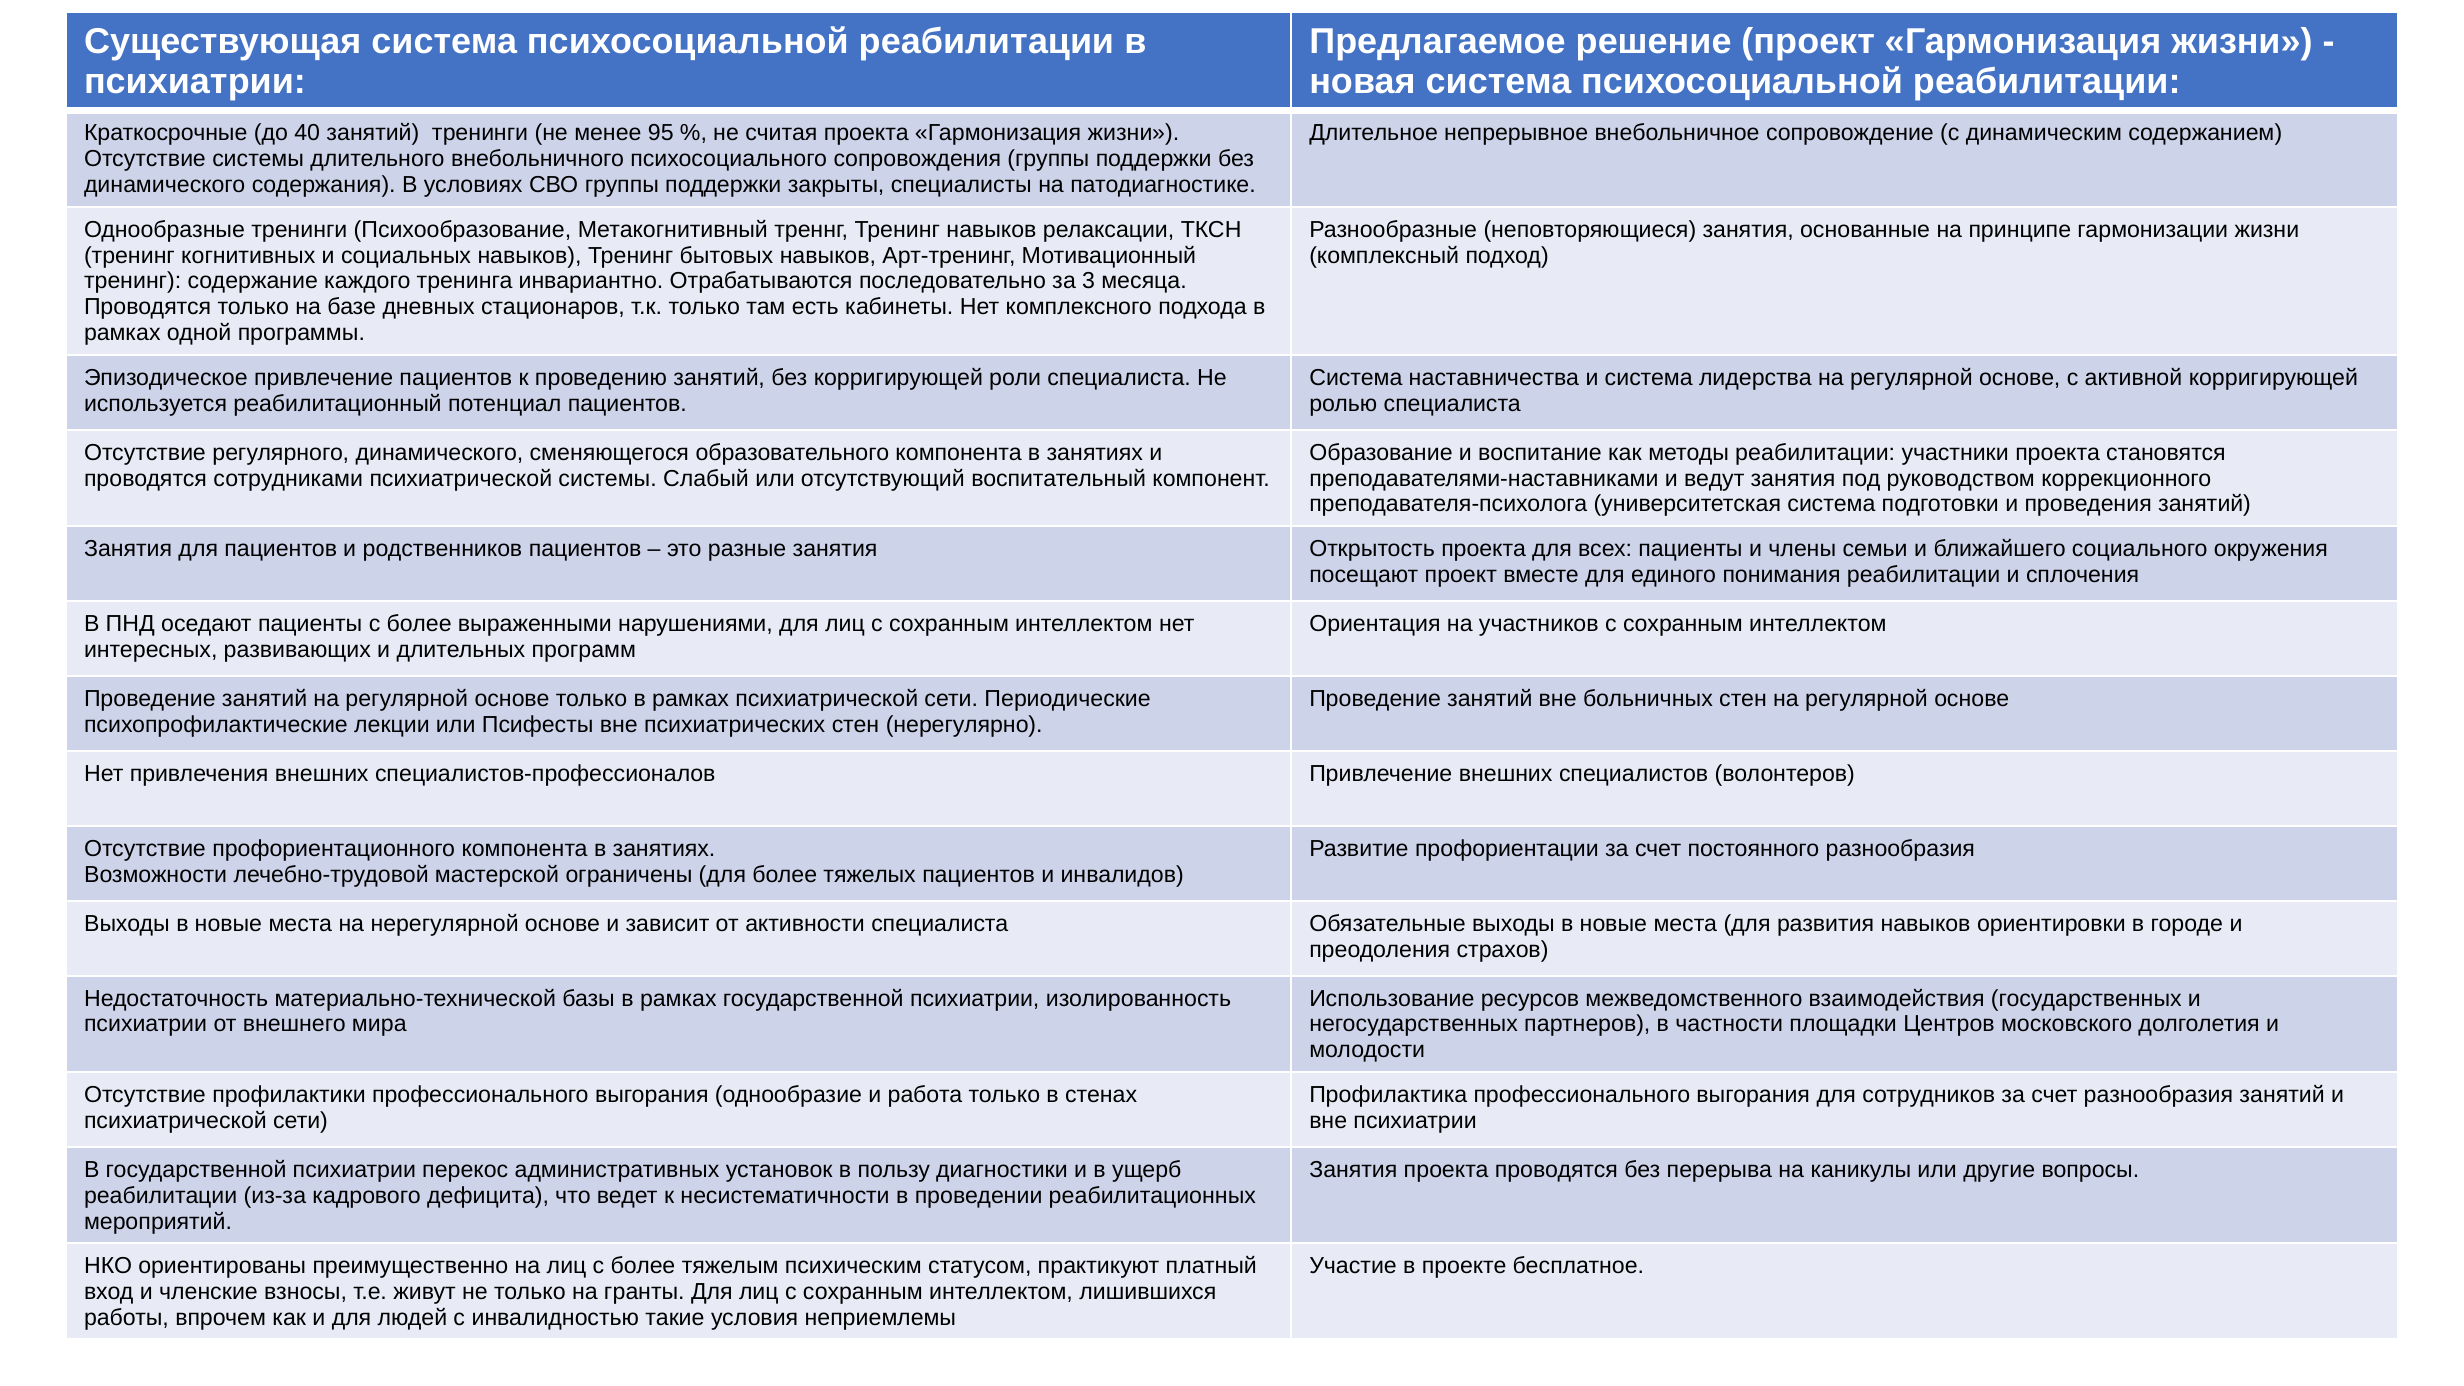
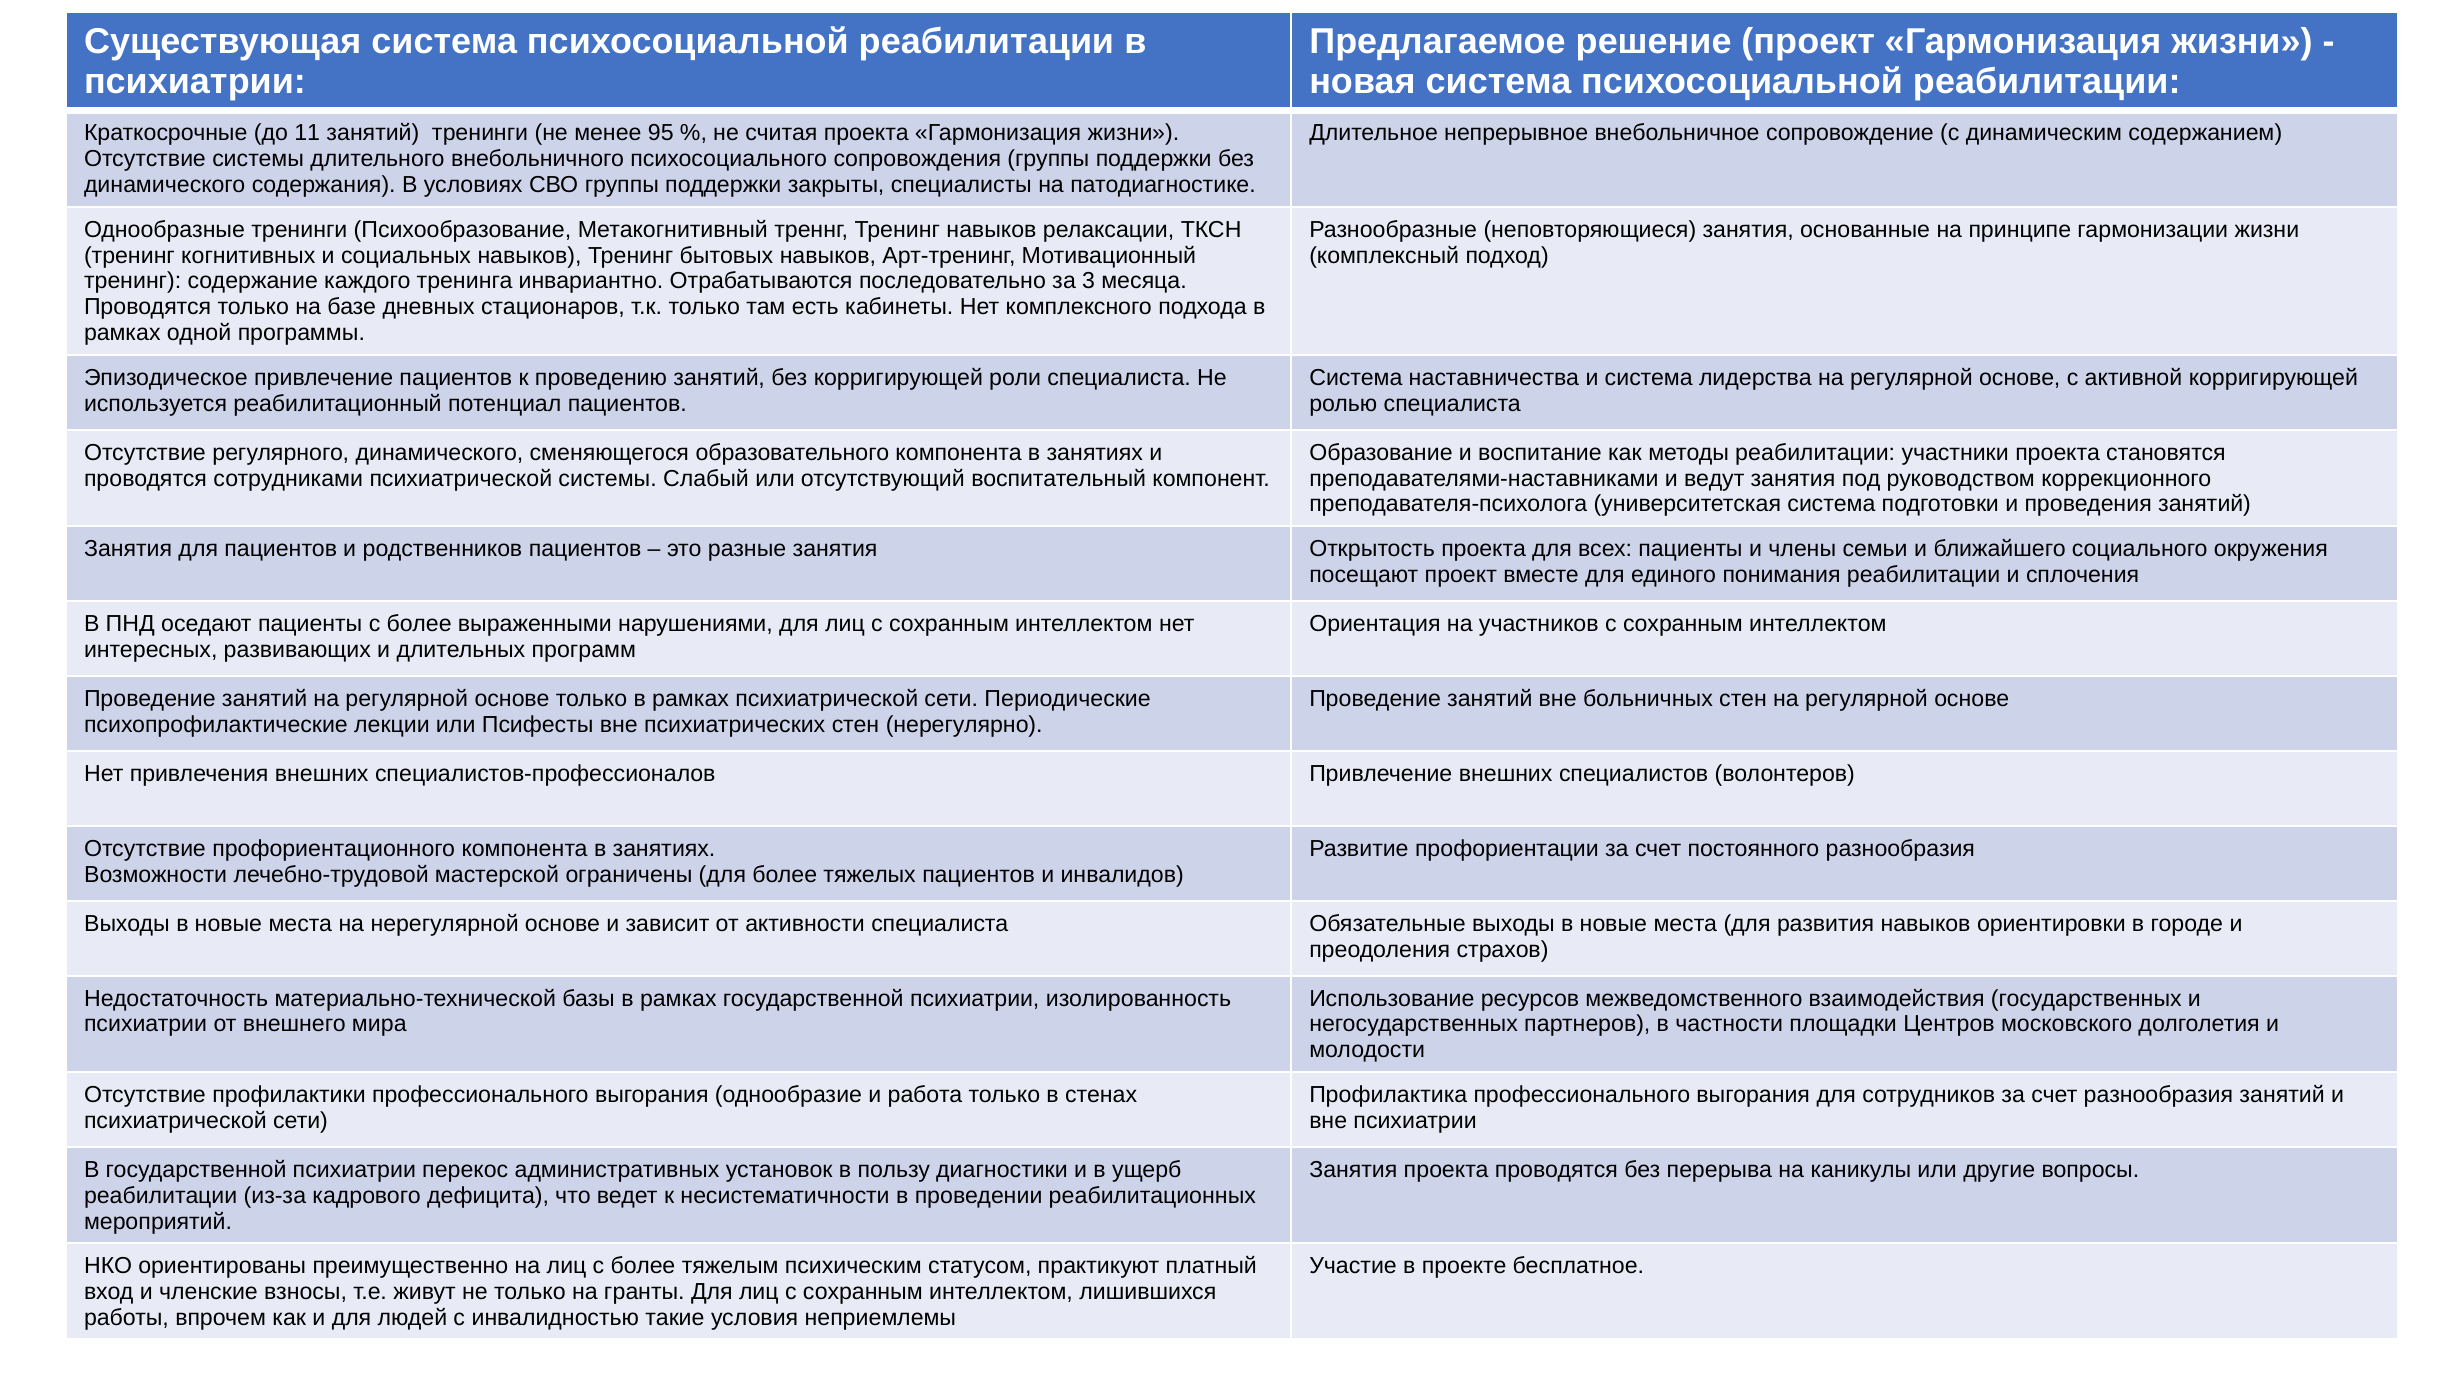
40: 40 -> 11
